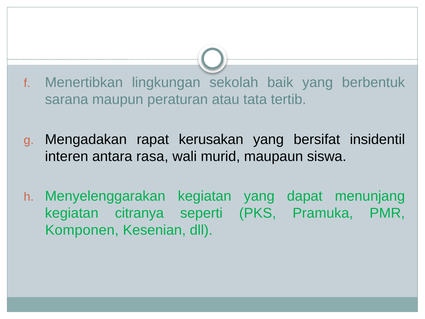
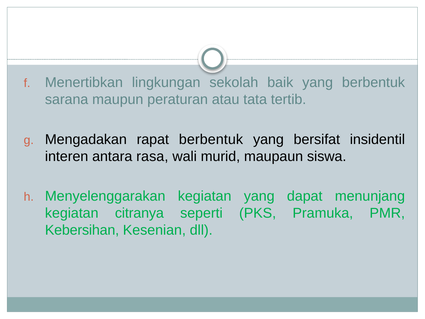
rapat kerusakan: kerusakan -> berbentuk
Komponen: Komponen -> Kebersihan
